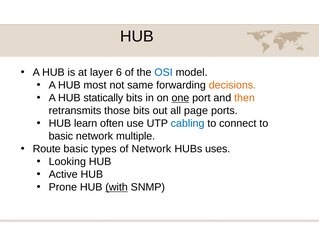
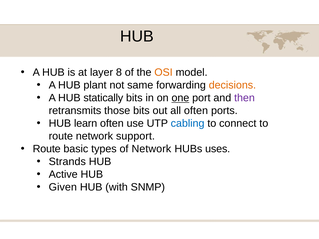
6: 6 -> 8
OSI colour: blue -> orange
most: most -> plant
then colour: orange -> purple
all page: page -> often
basic at (61, 136): basic -> route
multiple: multiple -> support
Looking: Looking -> Strands
Prone: Prone -> Given
with underline: present -> none
